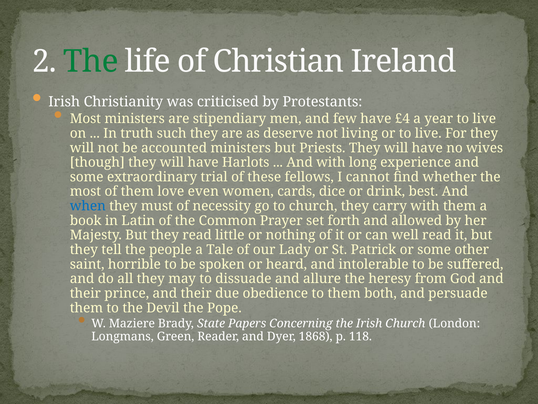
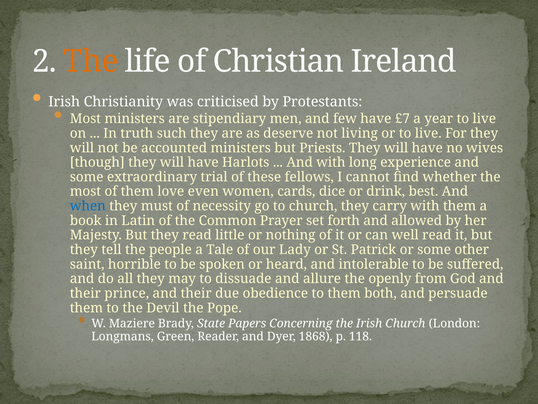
The at (91, 61) colour: green -> orange
£4: £4 -> £7
heresy: heresy -> openly
